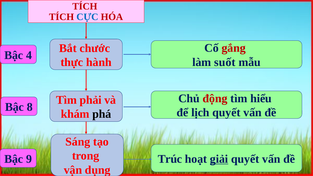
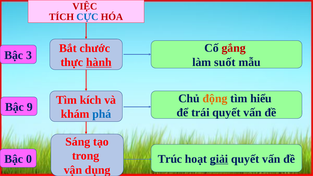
TÍCH at (85, 6): TÍCH -> VIỆC
4: 4 -> 3
hành underline: none -> present
động colour: red -> orange
phải: phải -> kích
8: 8 -> 9
lịch: lịch -> trái
phá colour: black -> blue
9: 9 -> 0
